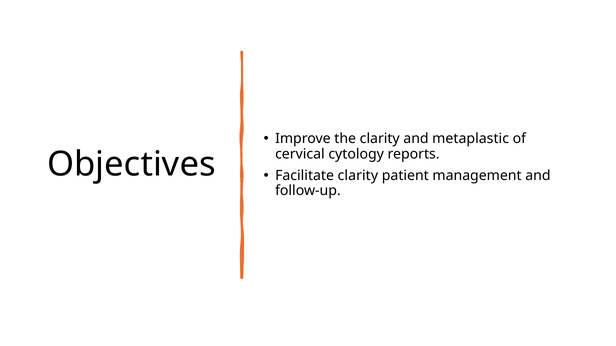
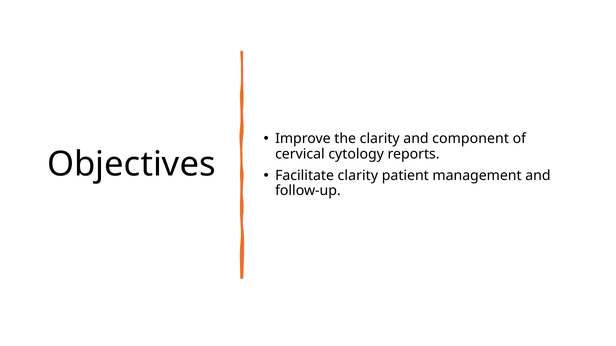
metaplastic: metaplastic -> component
